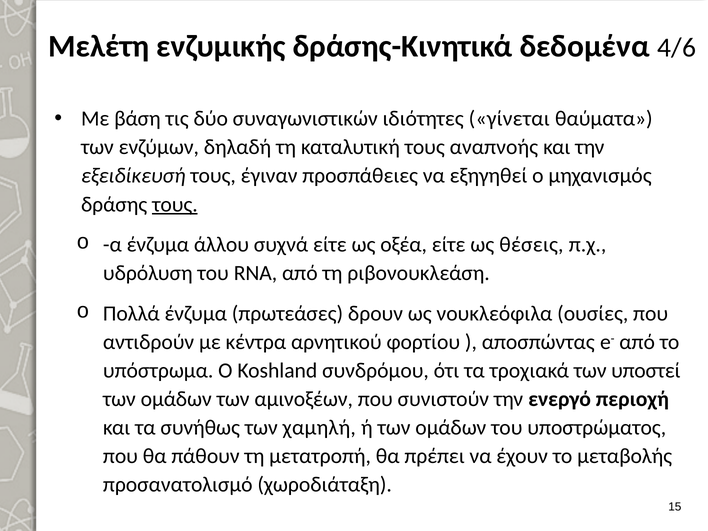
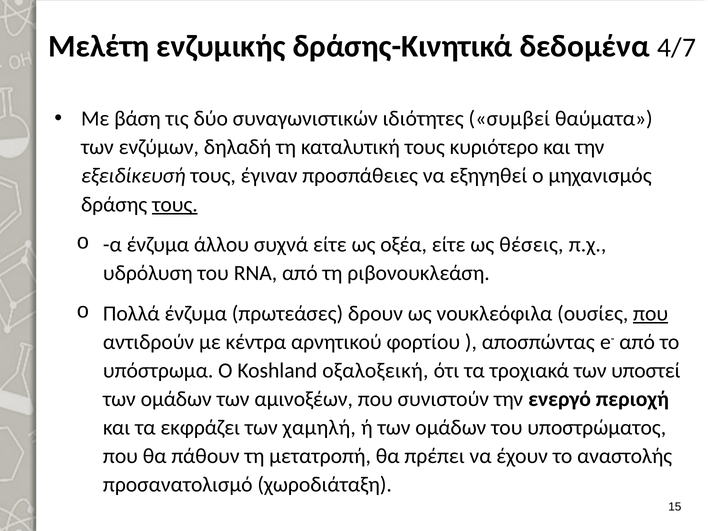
4/6: 4/6 -> 4/7
γίνεται: γίνεται -> συμβεί
αναπνοής: αναπνοής -> κυριότερο
που at (651, 313) underline: none -> present
συνδρόμου: συνδρόμου -> οξαλοξεική
συνήθως: συνήθως -> εκφράζει
μεταβολής: μεταβολής -> αναστολής
